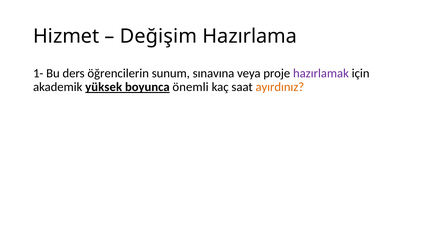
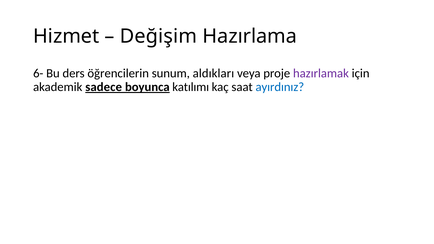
1-: 1- -> 6-
sınavına: sınavına -> aldıkları
yüksek: yüksek -> sadece
önemli: önemli -> katılımı
ayırdınız colour: orange -> blue
